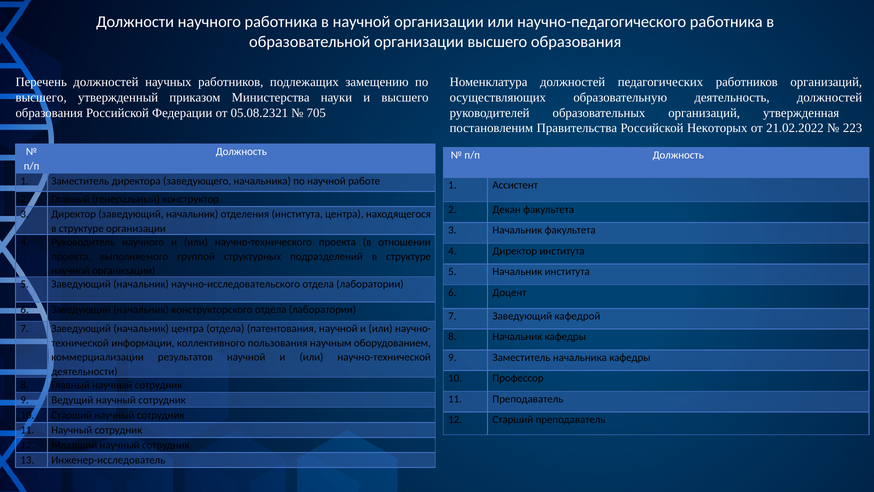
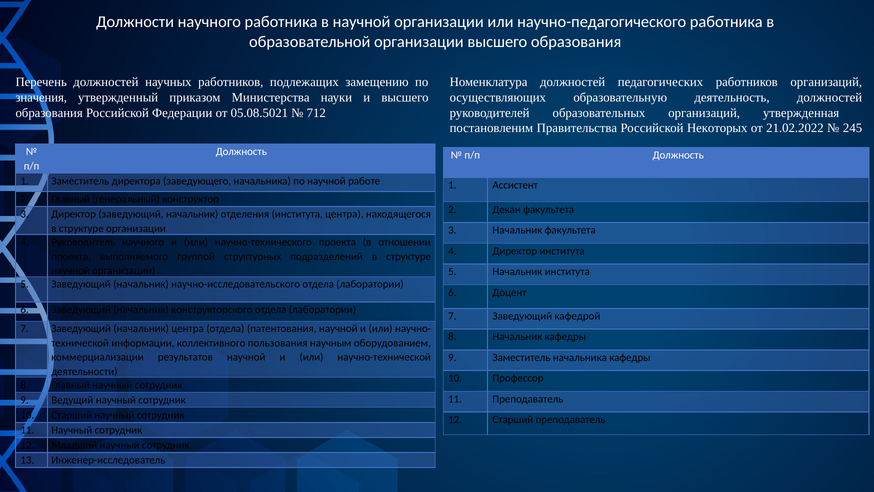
высшего at (41, 97): высшего -> значения
05.08.2321: 05.08.2321 -> 05.08.5021
705: 705 -> 712
223: 223 -> 245
